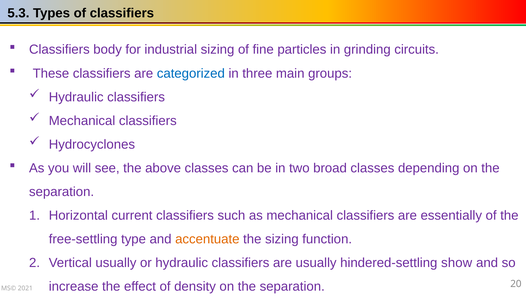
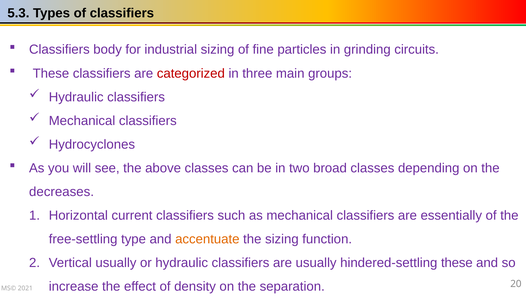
categorized colour: blue -> red
separation at (62, 192): separation -> decreases
hindered-settling show: show -> these
